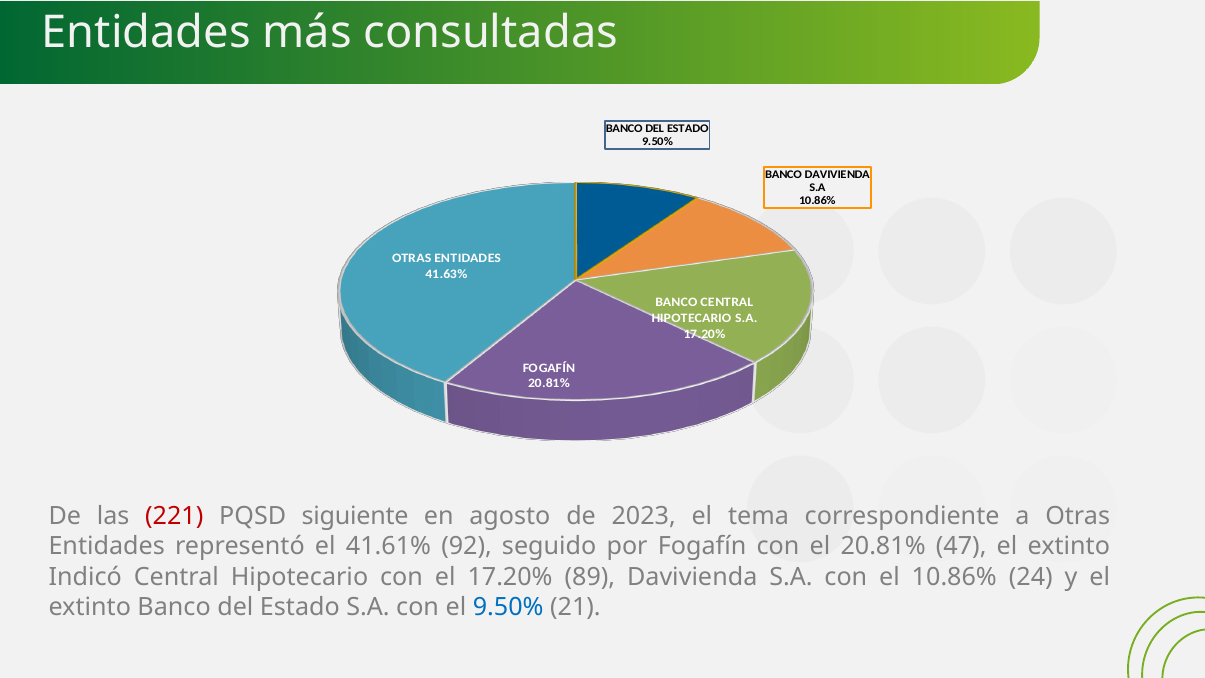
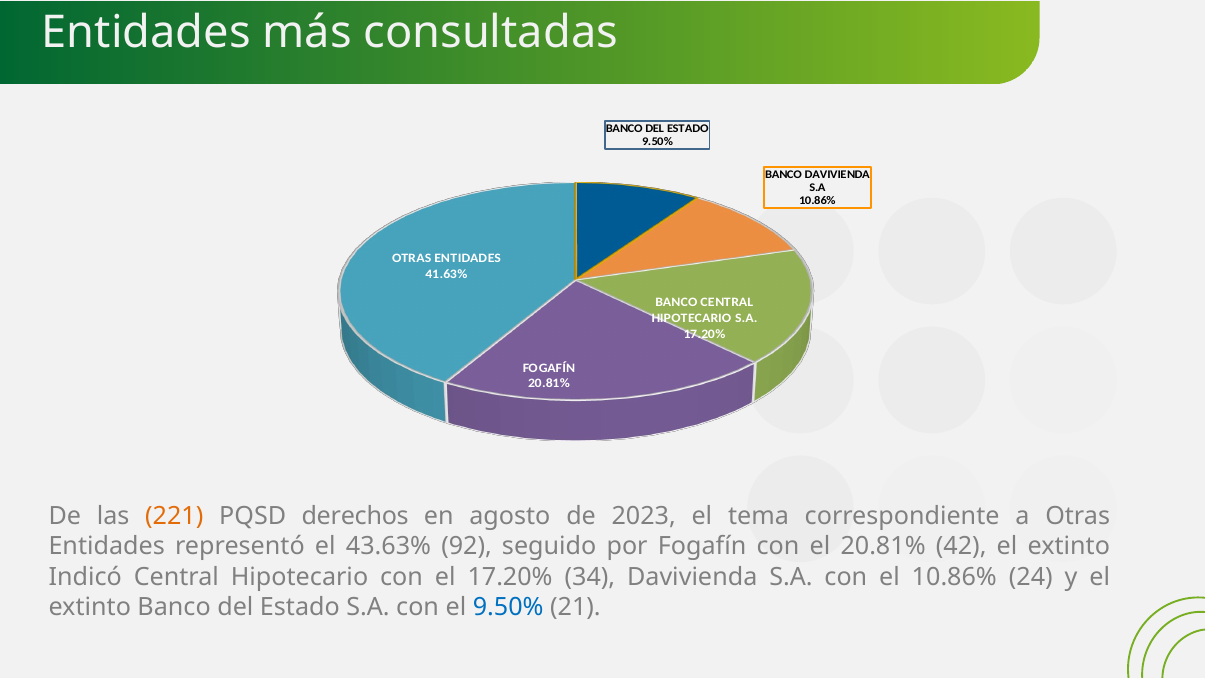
221 colour: red -> orange
siguiente: siguiente -> derechos
41.61%: 41.61% -> 43.63%
47: 47 -> 42
89: 89 -> 34
